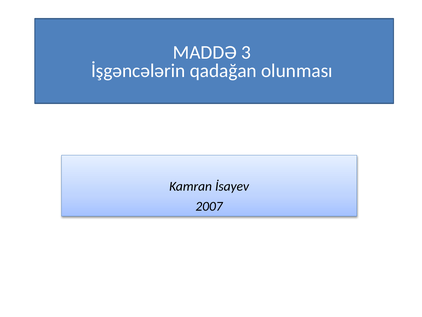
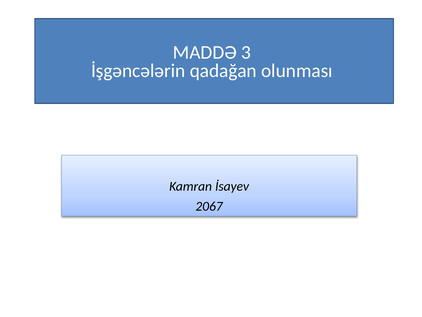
2007: 2007 -> 2067
